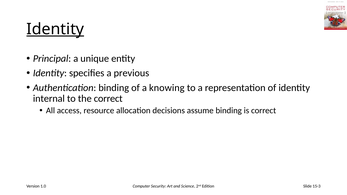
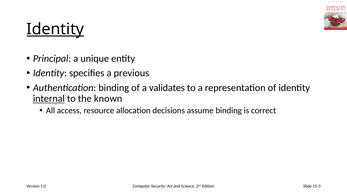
knowing: knowing -> validates
internal underline: none -> present
the correct: correct -> known
